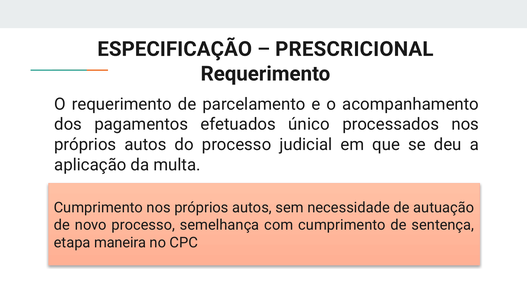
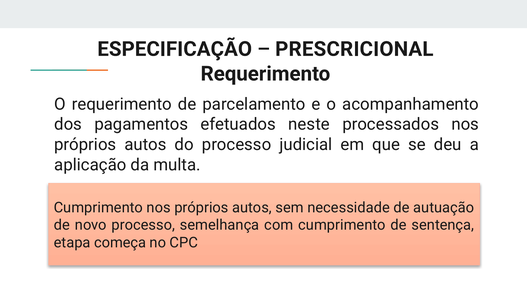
único: único -> neste
maneira: maneira -> começa
